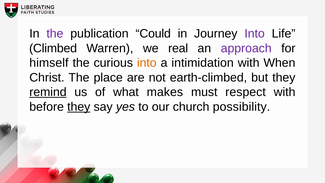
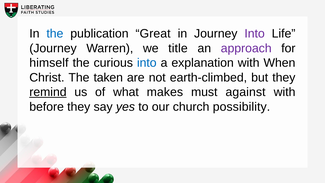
the at (55, 34) colour: purple -> blue
Could: Could -> Great
Climbed at (53, 48): Climbed -> Journey
real: real -> title
into at (147, 63) colour: orange -> blue
intimidation: intimidation -> explanation
place: place -> taken
respect: respect -> against
they at (79, 107) underline: present -> none
